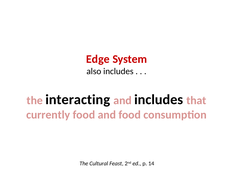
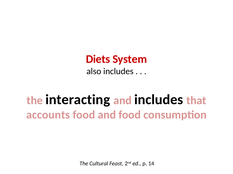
Edge: Edge -> Diets
currently: currently -> accounts
